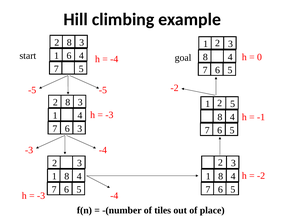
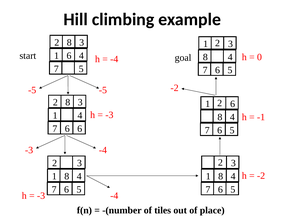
5 at (233, 104): 5 -> 6
6 3: 3 -> 6
